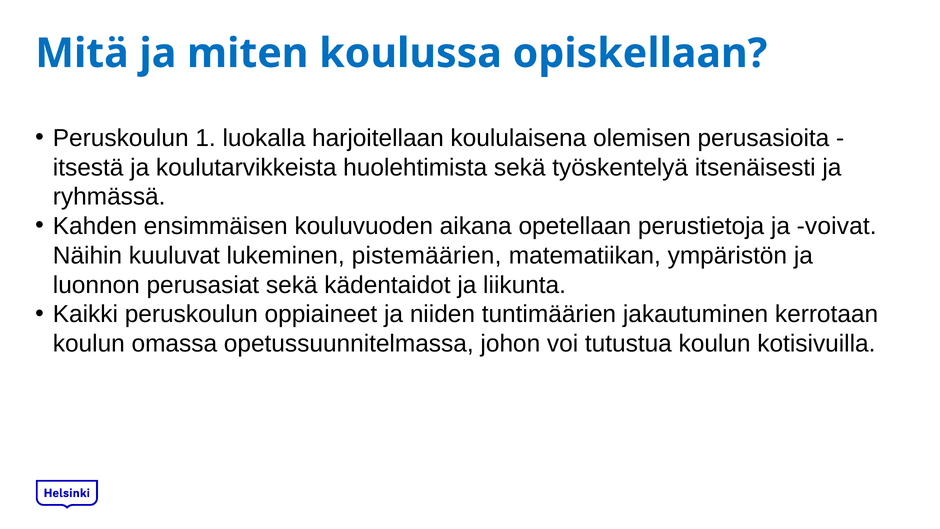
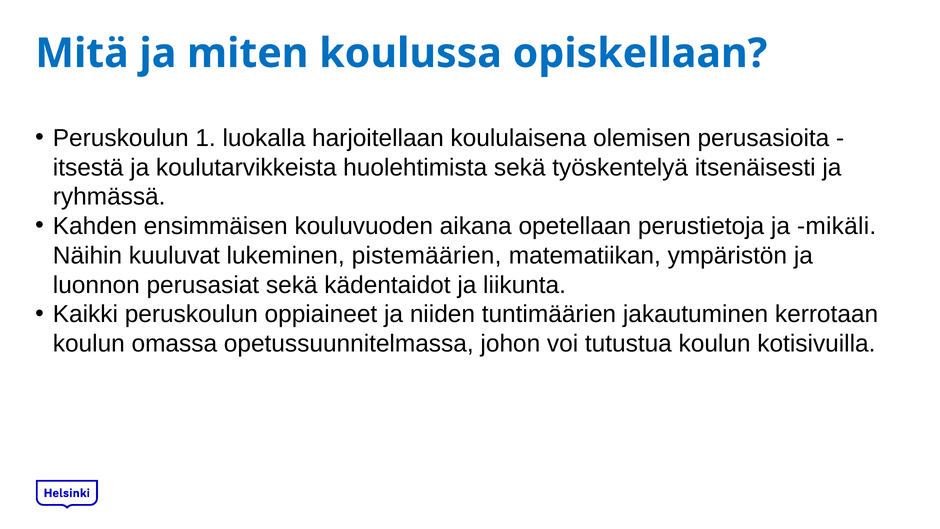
voivat: voivat -> mikäli
